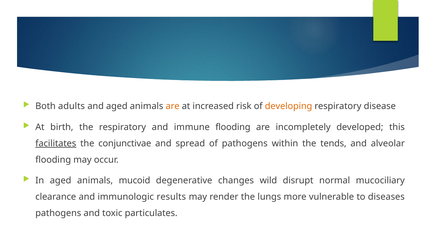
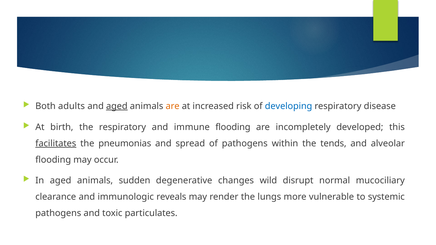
aged at (117, 106) underline: none -> present
developing colour: orange -> blue
conjunctivae: conjunctivae -> pneumonias
mucoid: mucoid -> sudden
results: results -> reveals
diseases: diseases -> systemic
